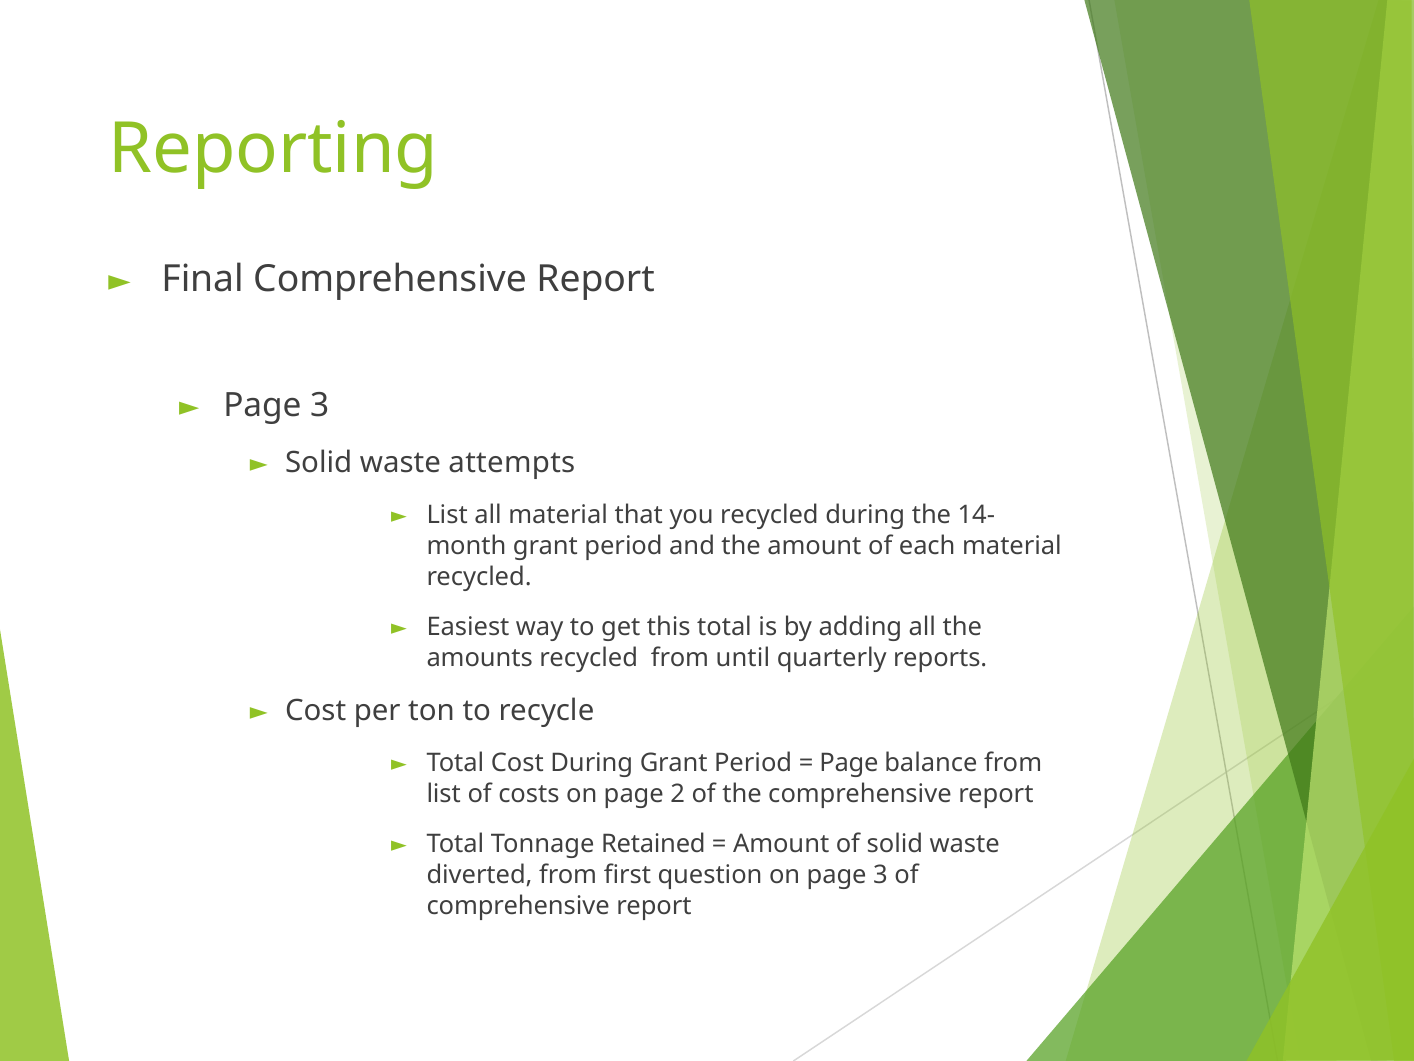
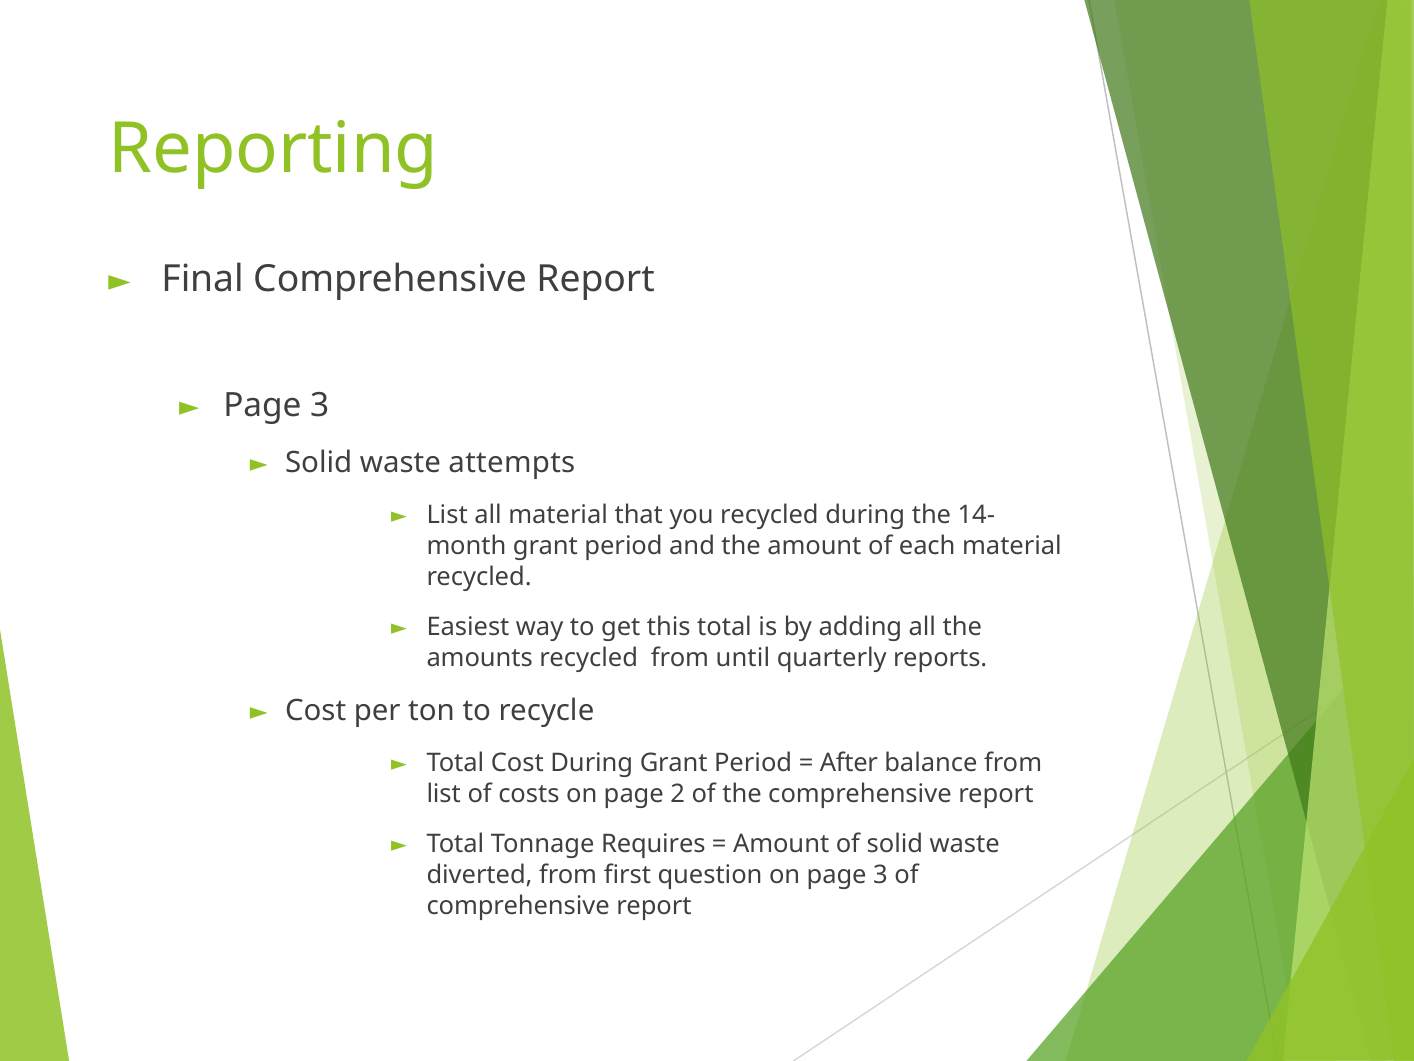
Page at (849, 763): Page -> After
Retained: Retained -> Requires
